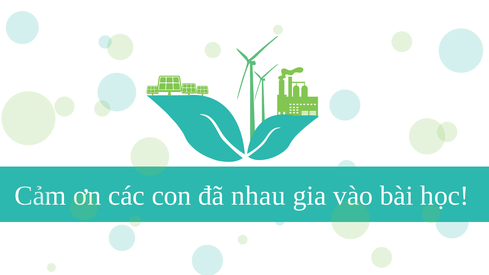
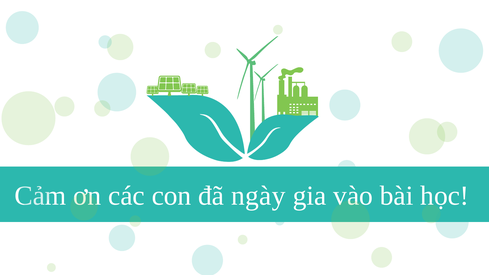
nhau: nhau -> ngày
